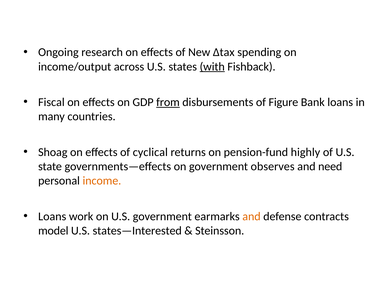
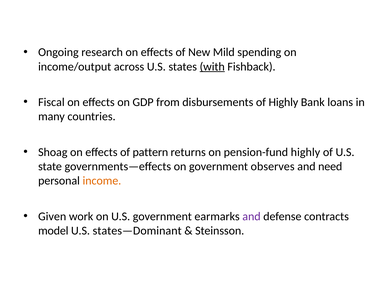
Δtax: Δtax -> Mild
from underline: present -> none
of Figure: Figure -> Highly
cyclical: cyclical -> pattern
Loans at (52, 217): Loans -> Given
and at (251, 217) colour: orange -> purple
states—Interested: states—Interested -> states—Dominant
